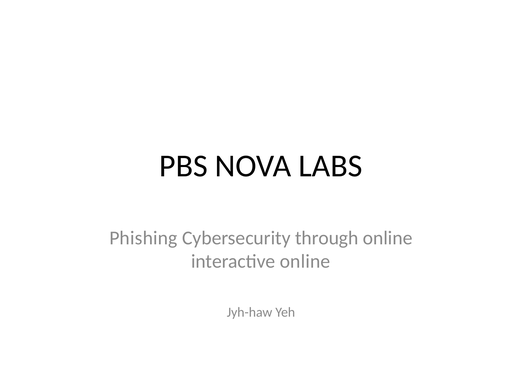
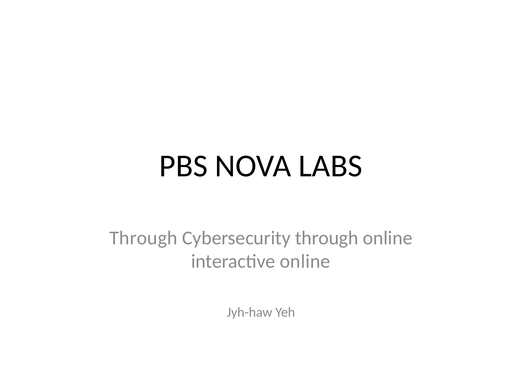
Phishing at (143, 238): Phishing -> Through
